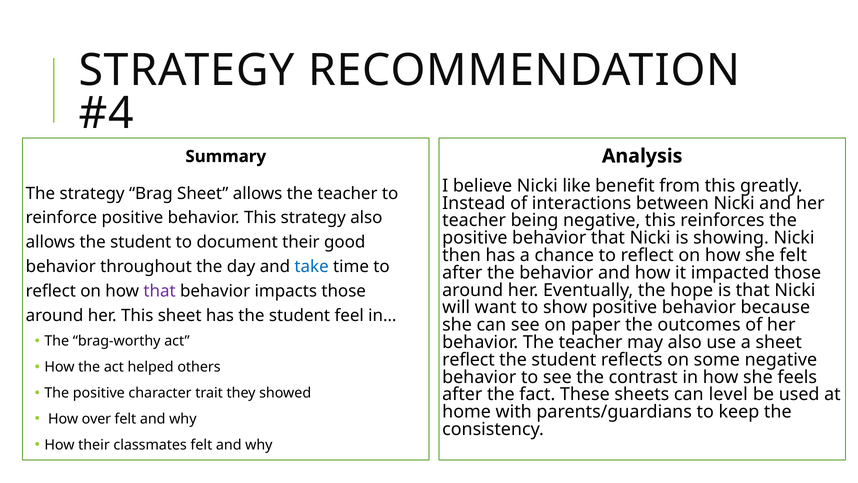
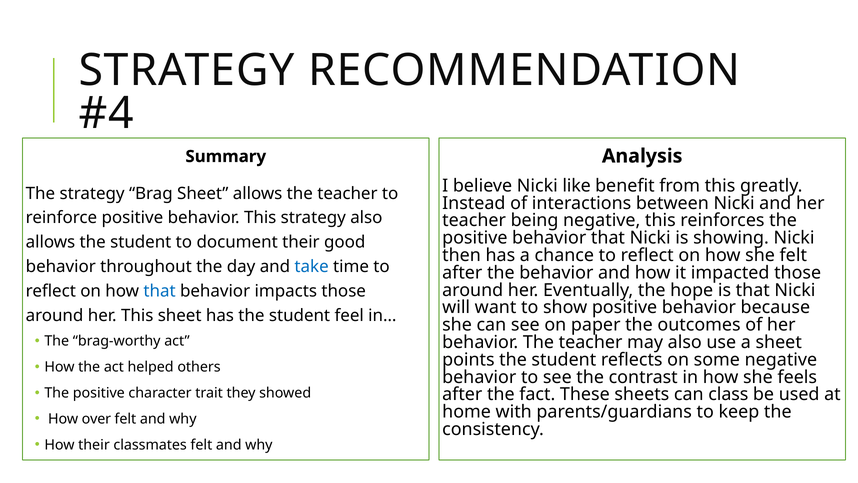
that at (160, 291) colour: purple -> blue
reflect at (468, 359): reflect -> points
level: level -> class
